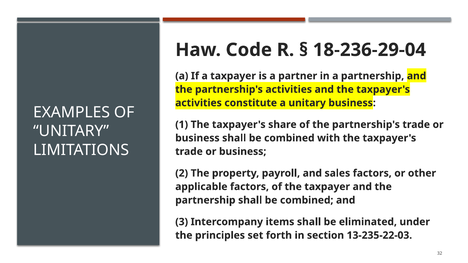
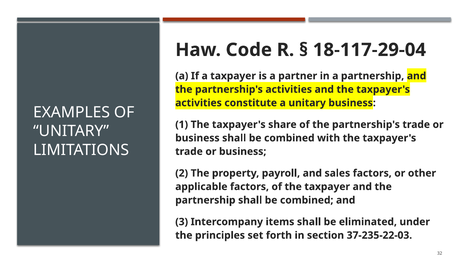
18-236-29-04: 18-236-29-04 -> 18-117-29-04
13-235-22-03: 13-235-22-03 -> 37-235-22-03
